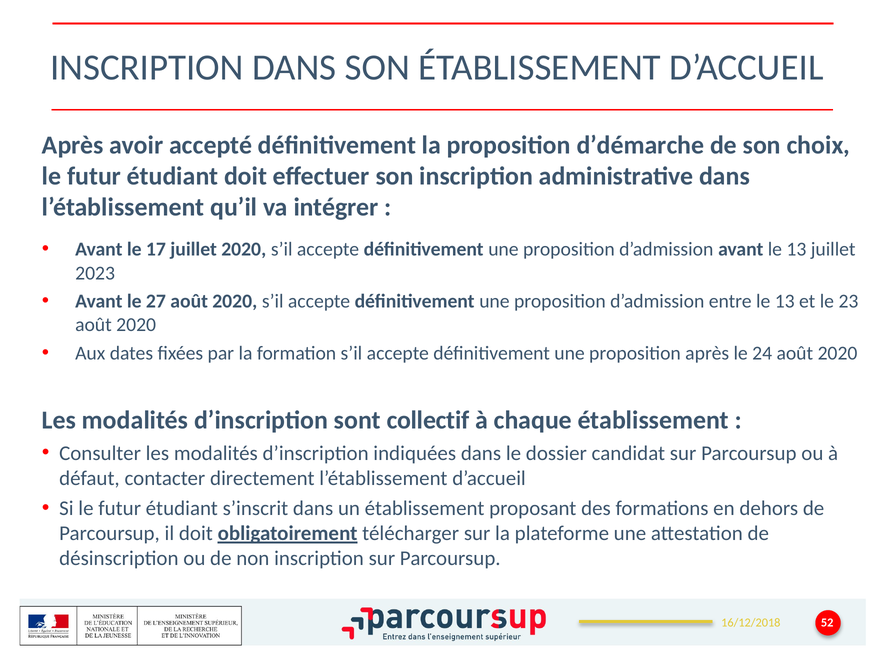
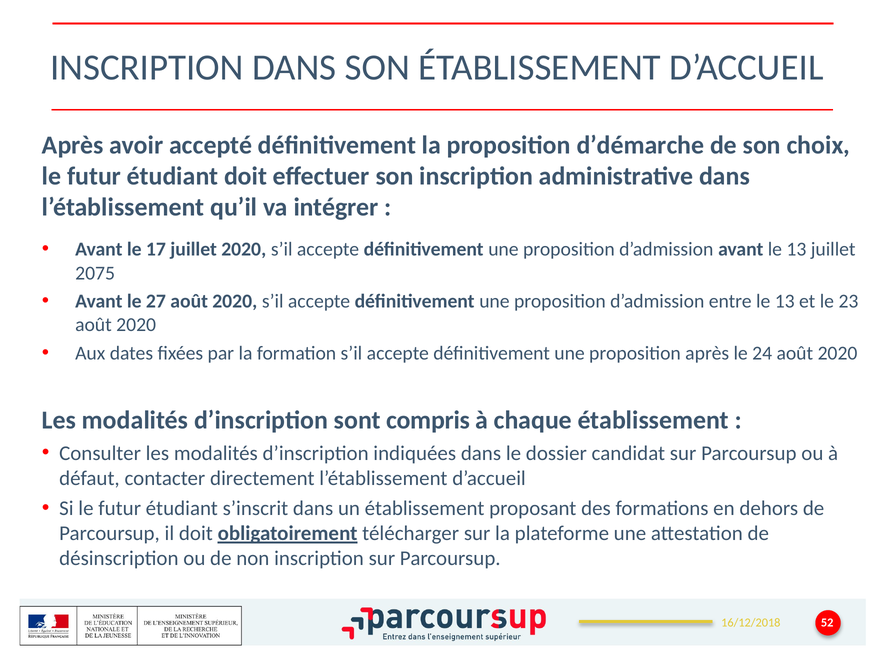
2023: 2023 -> 2075
collectif: collectif -> compris
